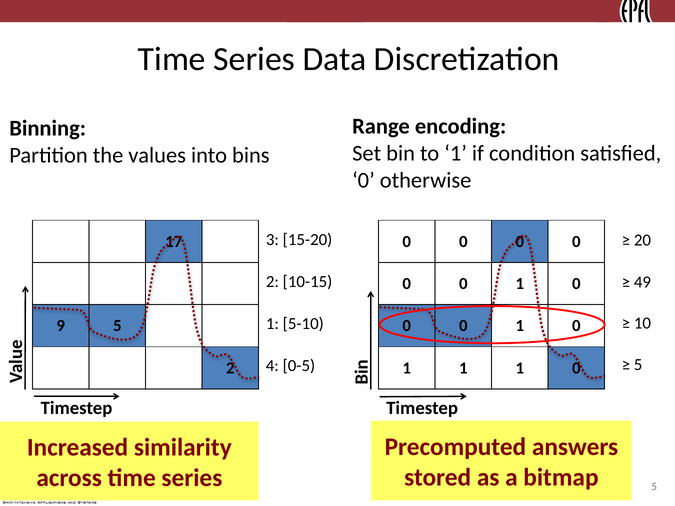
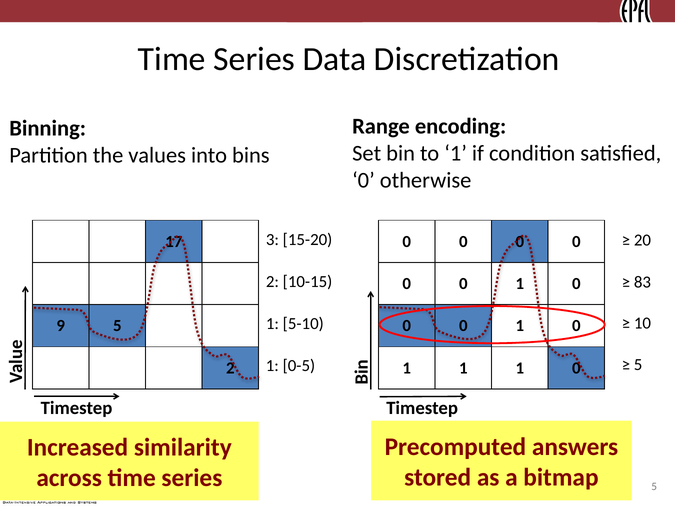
49: 49 -> 83
4 at (272, 366): 4 -> 1
